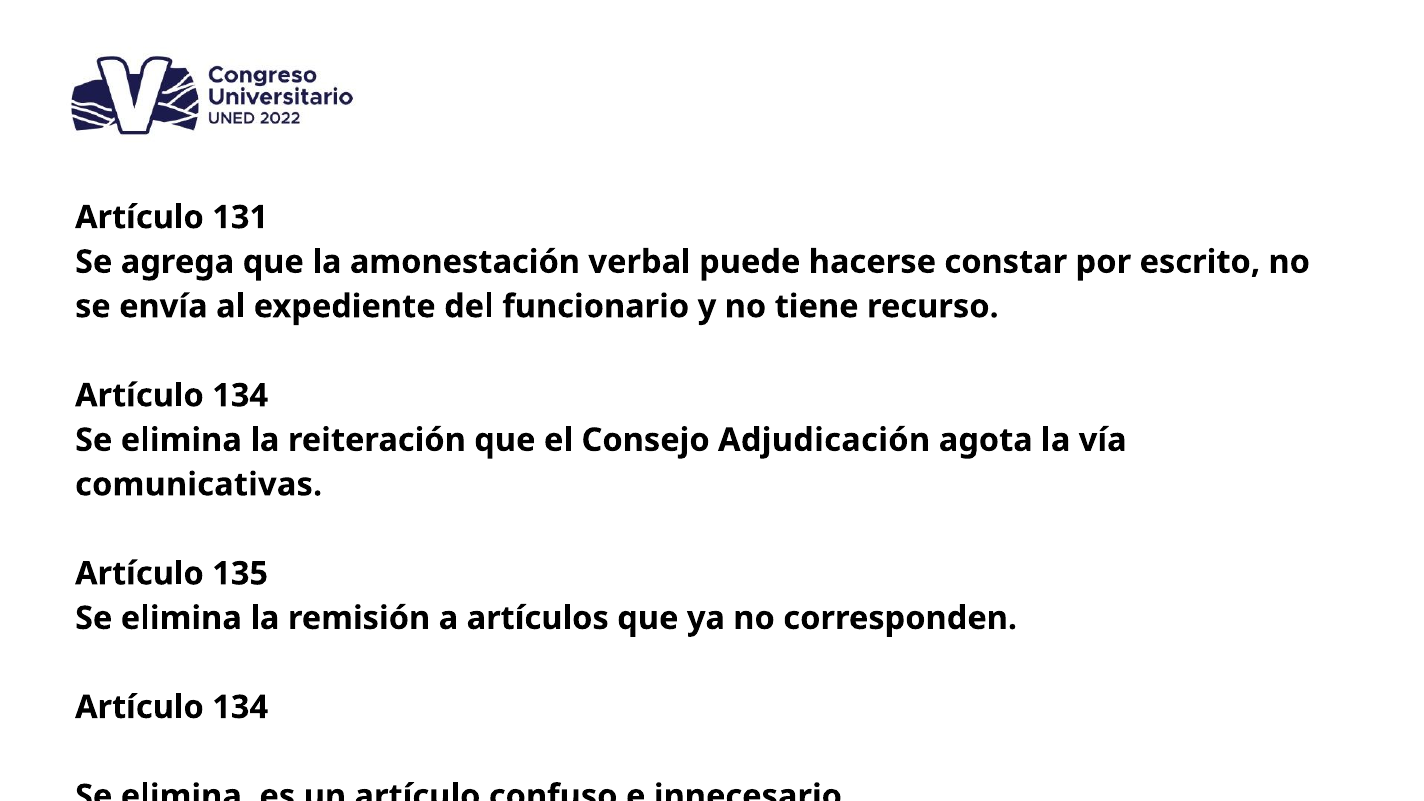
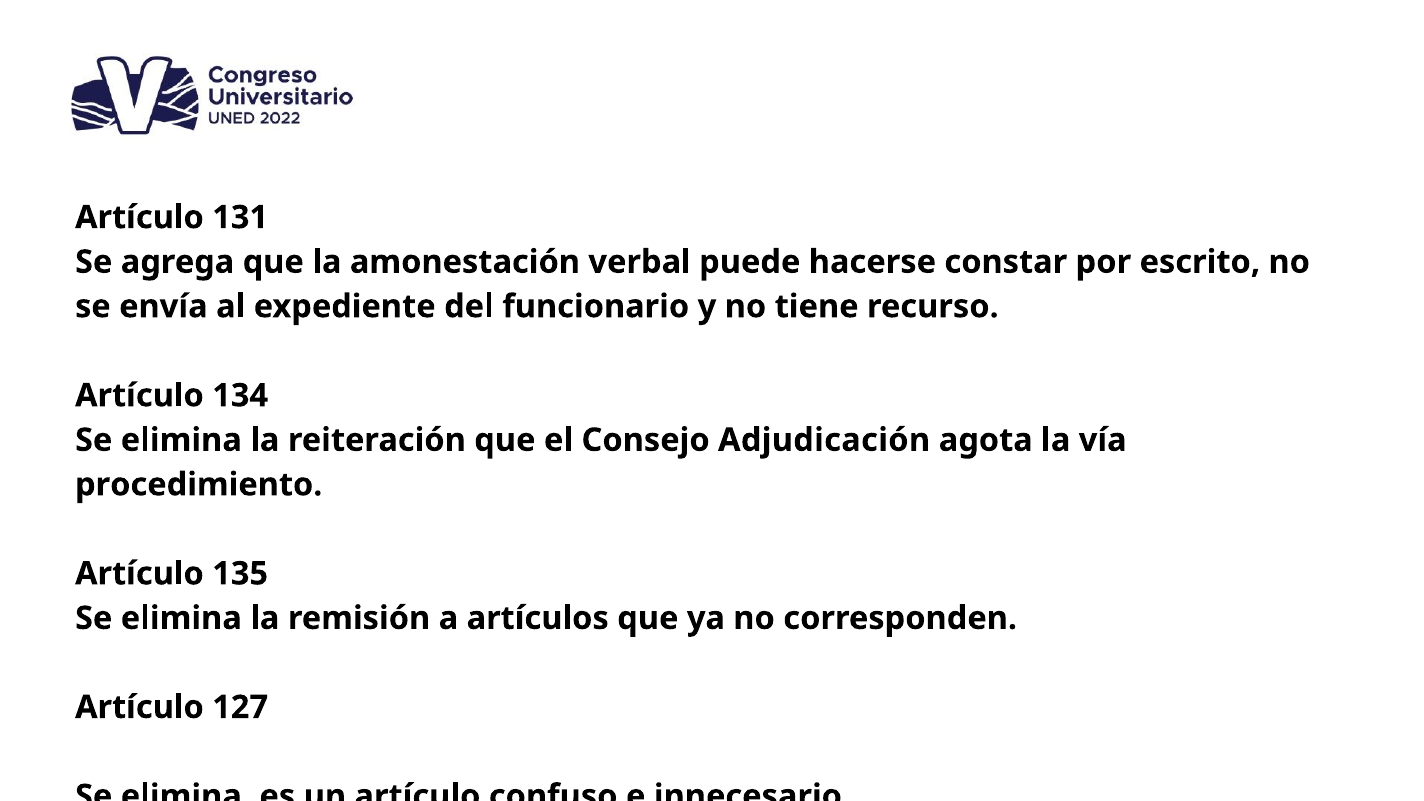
comunicativas: comunicativas -> procedimiento
134 at (240, 707): 134 -> 127
